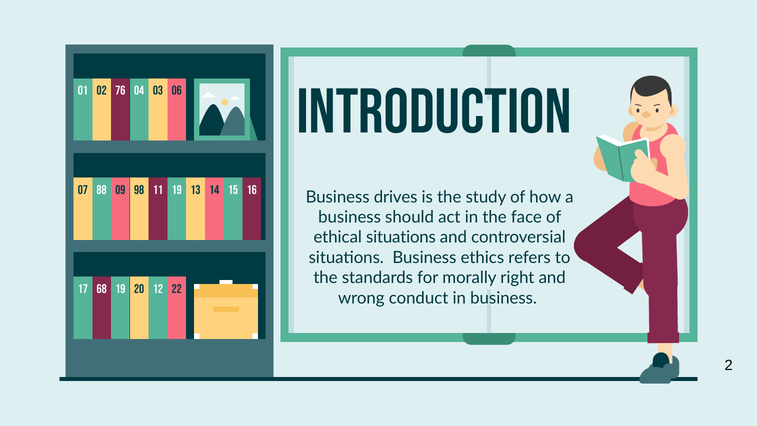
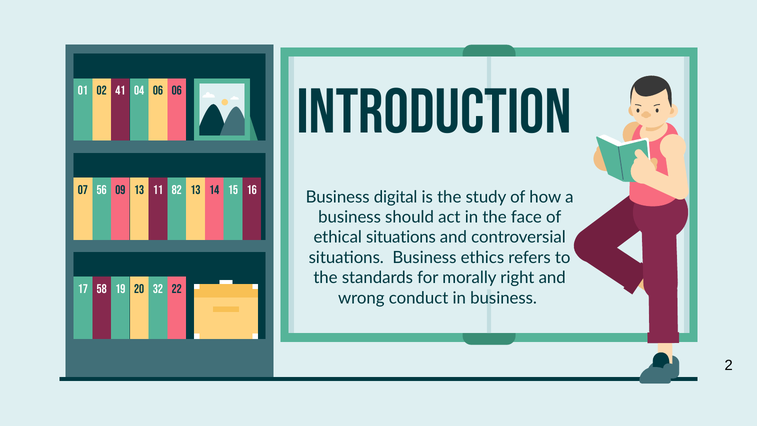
76: 76 -> 41
04 03: 03 -> 06
88: 88 -> 56
09 98: 98 -> 13
11 19: 19 -> 82
drives: drives -> digital
68: 68 -> 58
12: 12 -> 32
